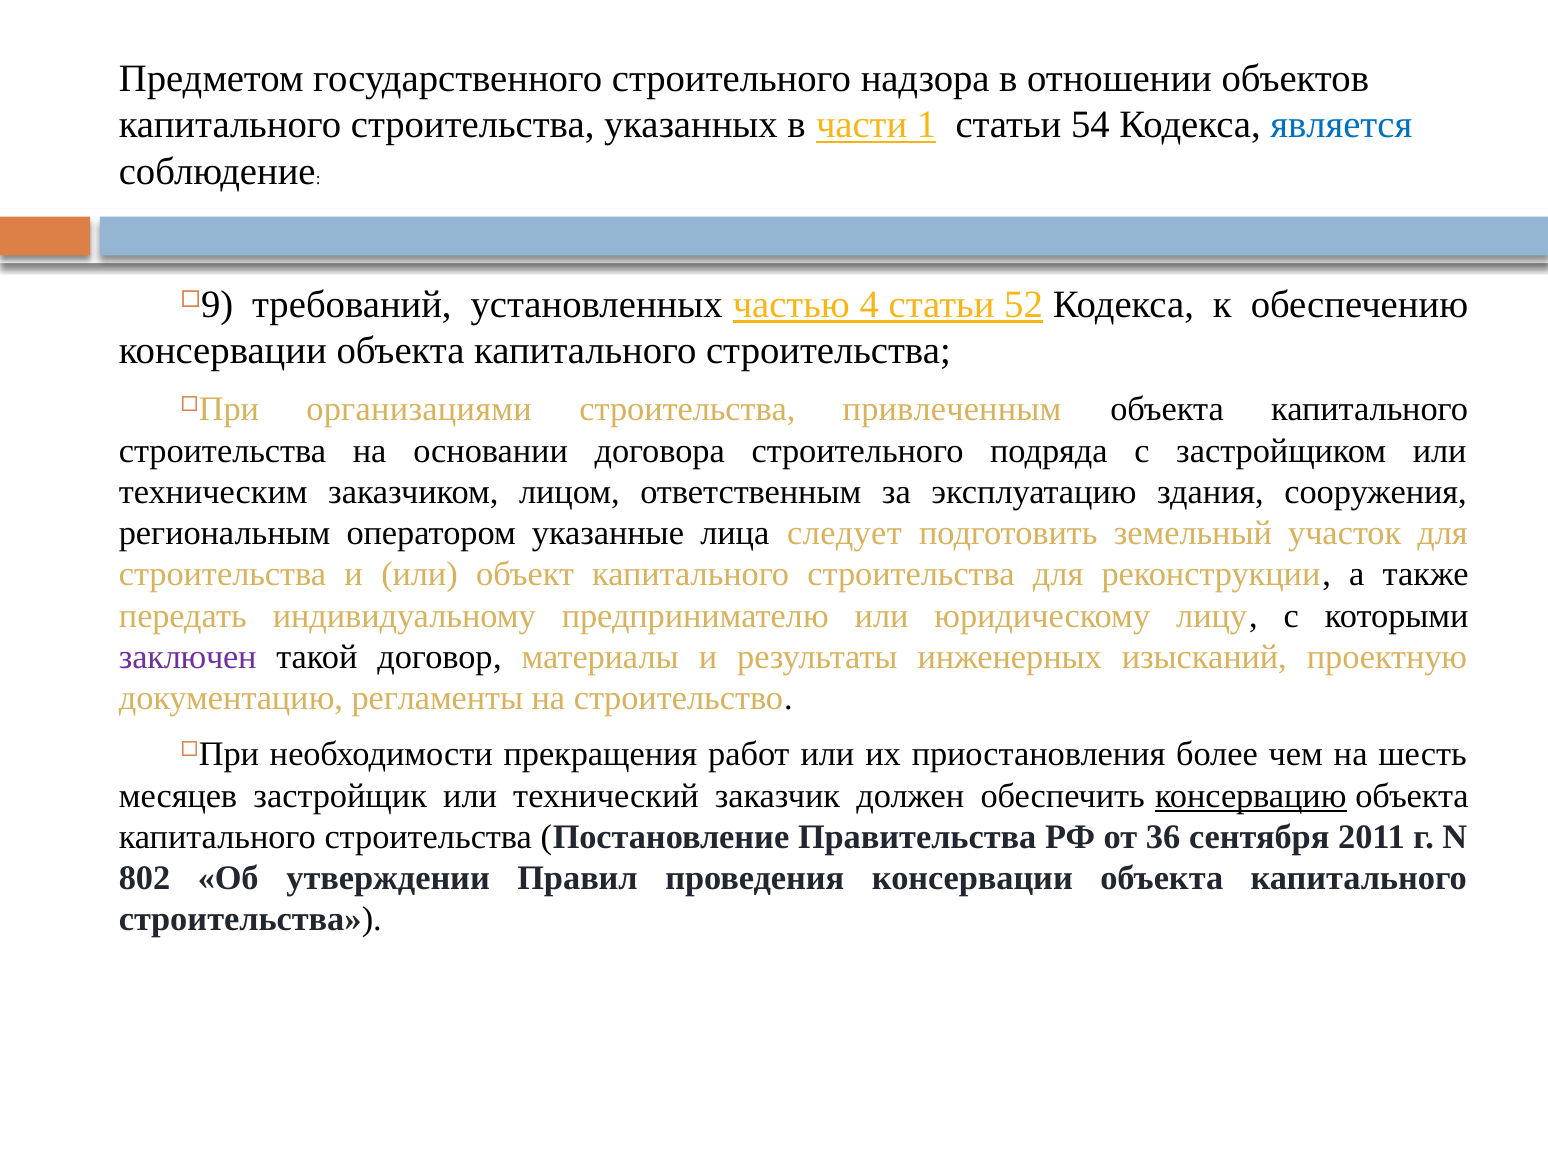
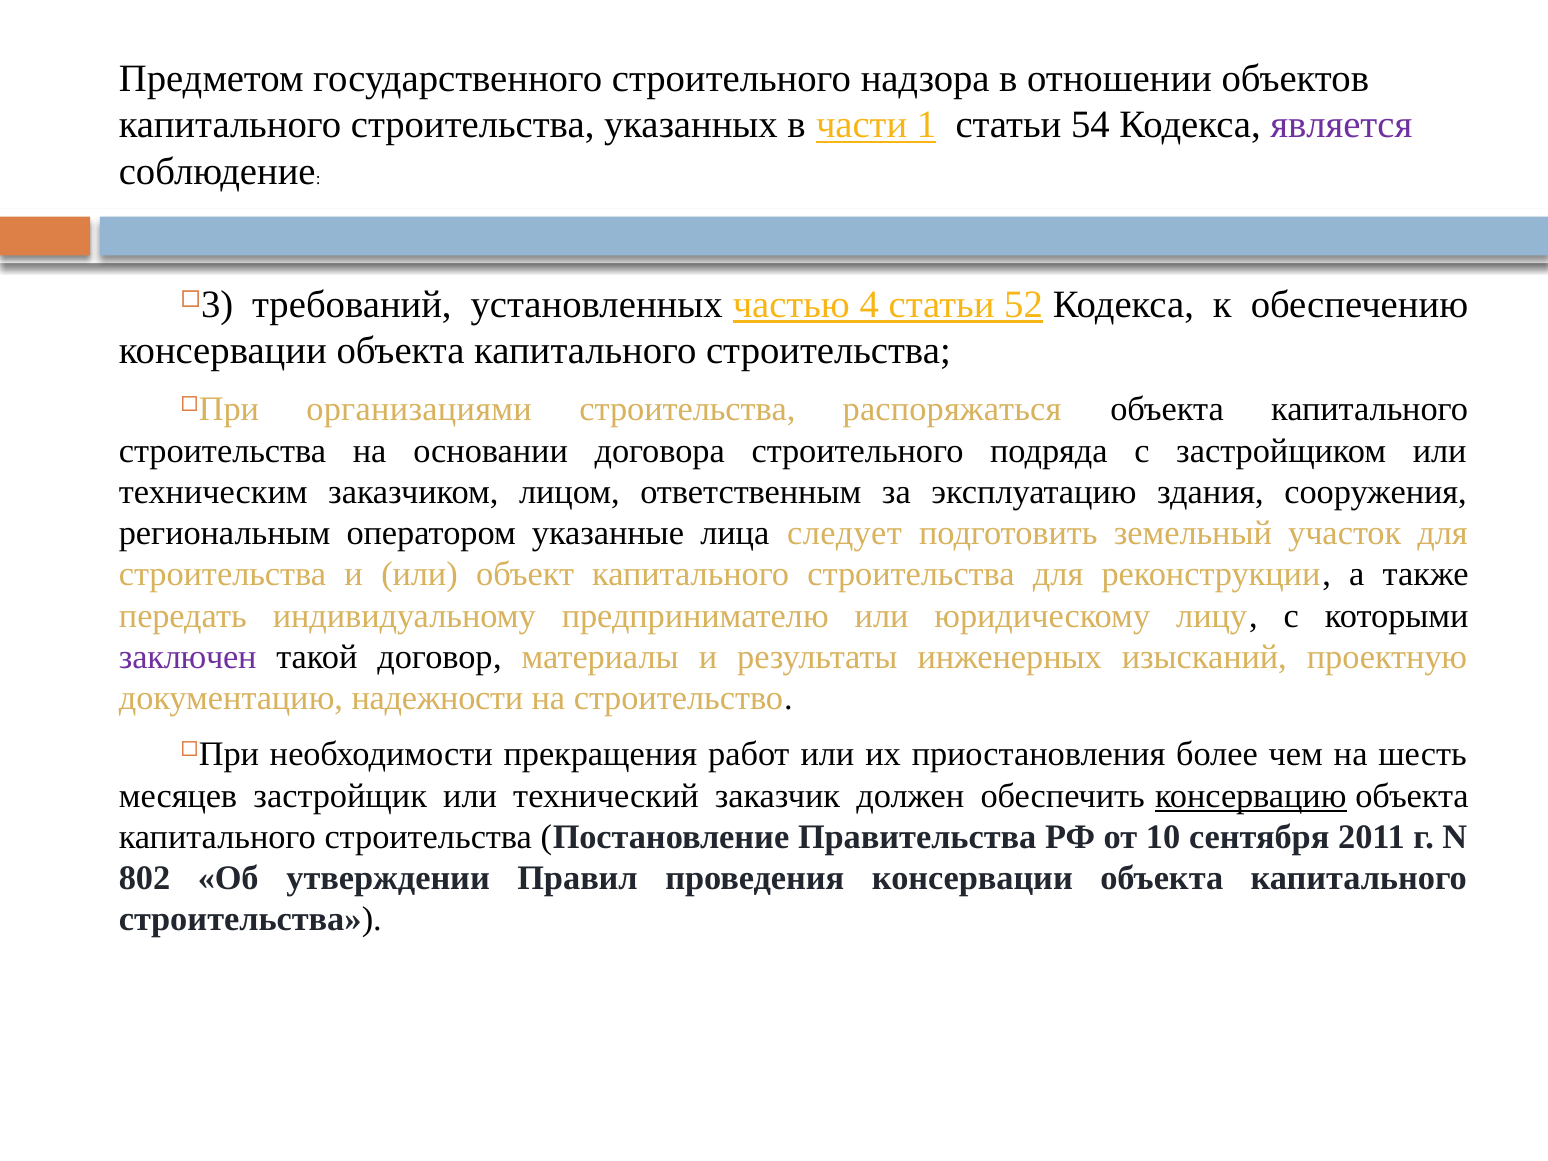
является colour: blue -> purple
9: 9 -> 3
привлеченным: привлеченным -> распоряжаться
регламенты: регламенты -> надежности
36: 36 -> 10
